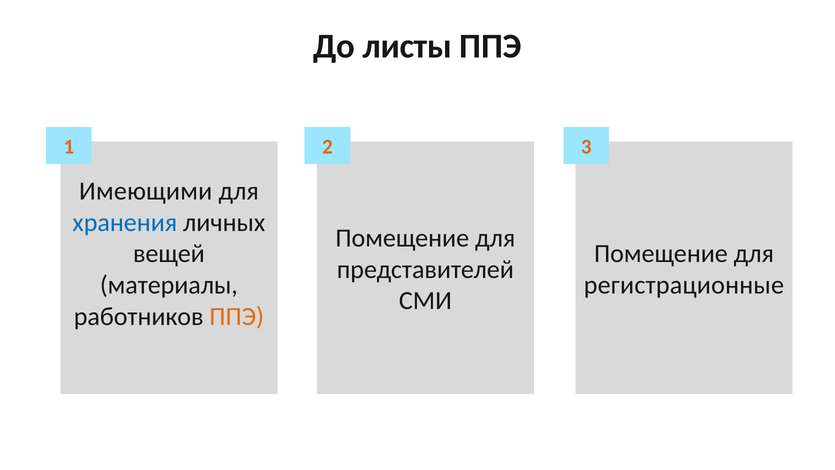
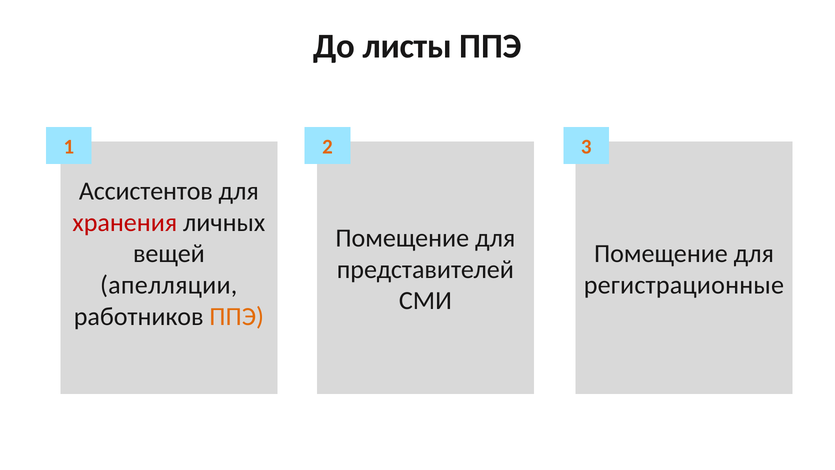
Имеющими: Имеющими -> Ассистентов
хранения colour: blue -> red
материалы: материалы -> апелляции
